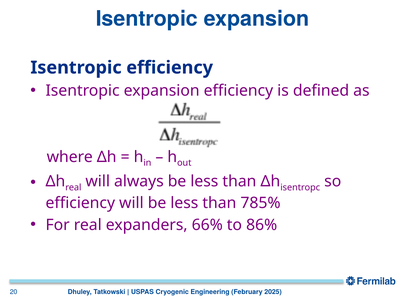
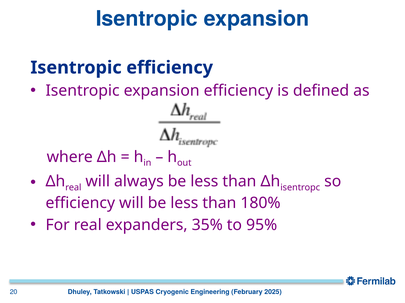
785%: 785% -> 180%
66%: 66% -> 35%
86%: 86% -> 95%
